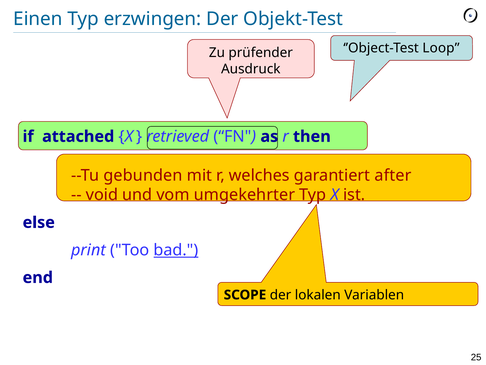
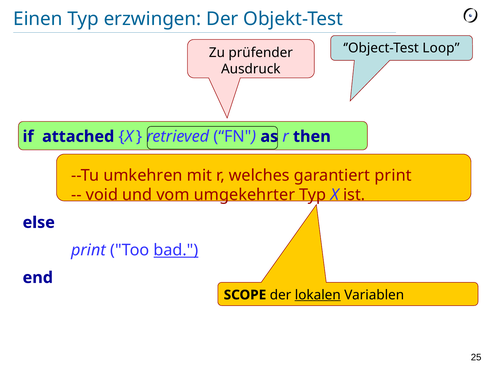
gebunden: gebunden -> umkehren
garantiert after: after -> print
lokalen underline: none -> present
